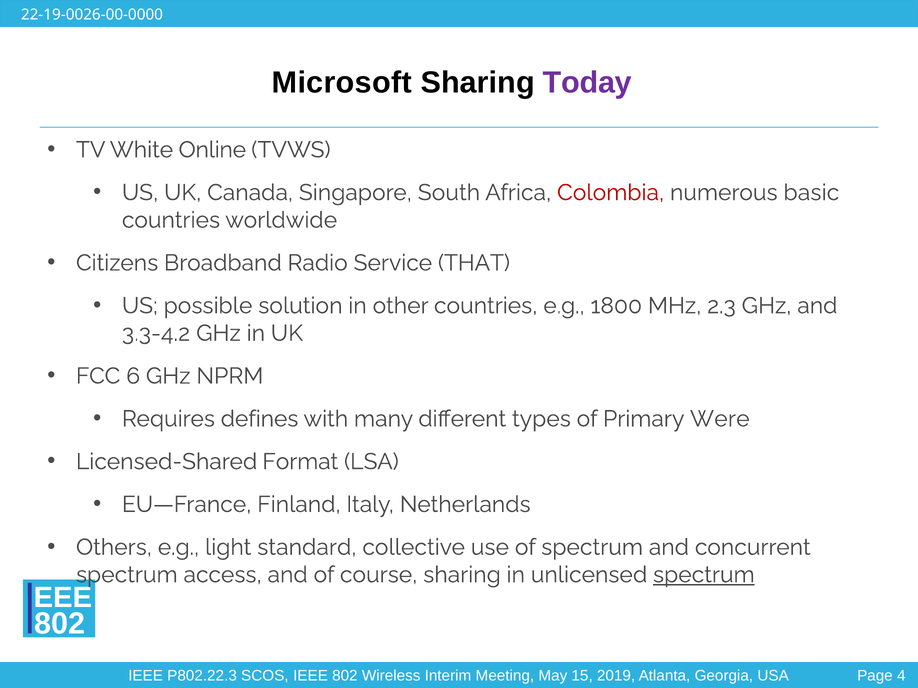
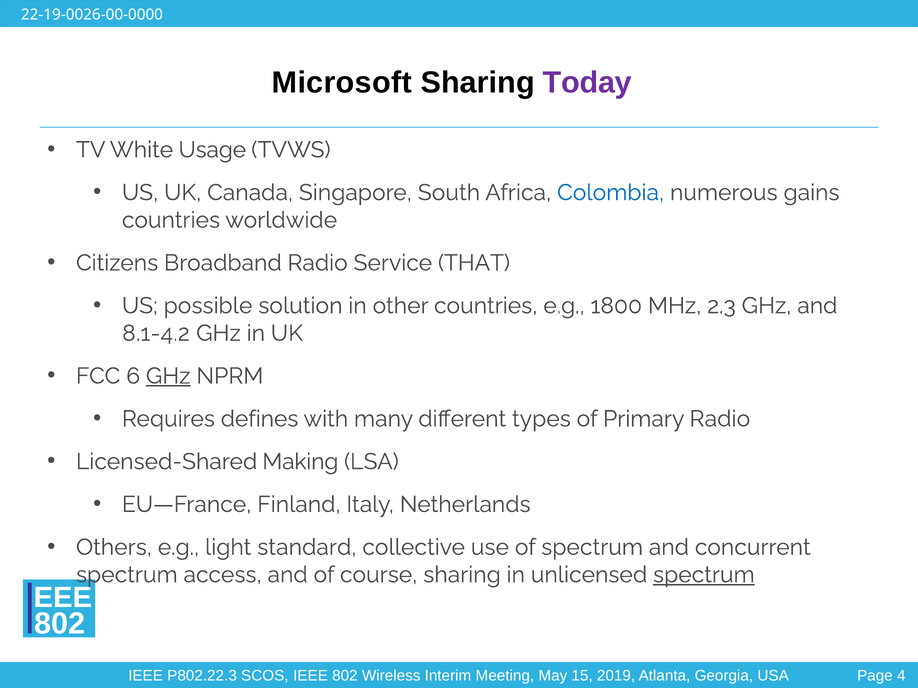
Online: Online -> Usage
Colombia colour: red -> blue
basic: basic -> gains
3.3-4.2: 3.3-4.2 -> 8.1-4.2
GHz at (168, 376) underline: none -> present
Primary Were: Were -> Radio
Format: Format -> Making
